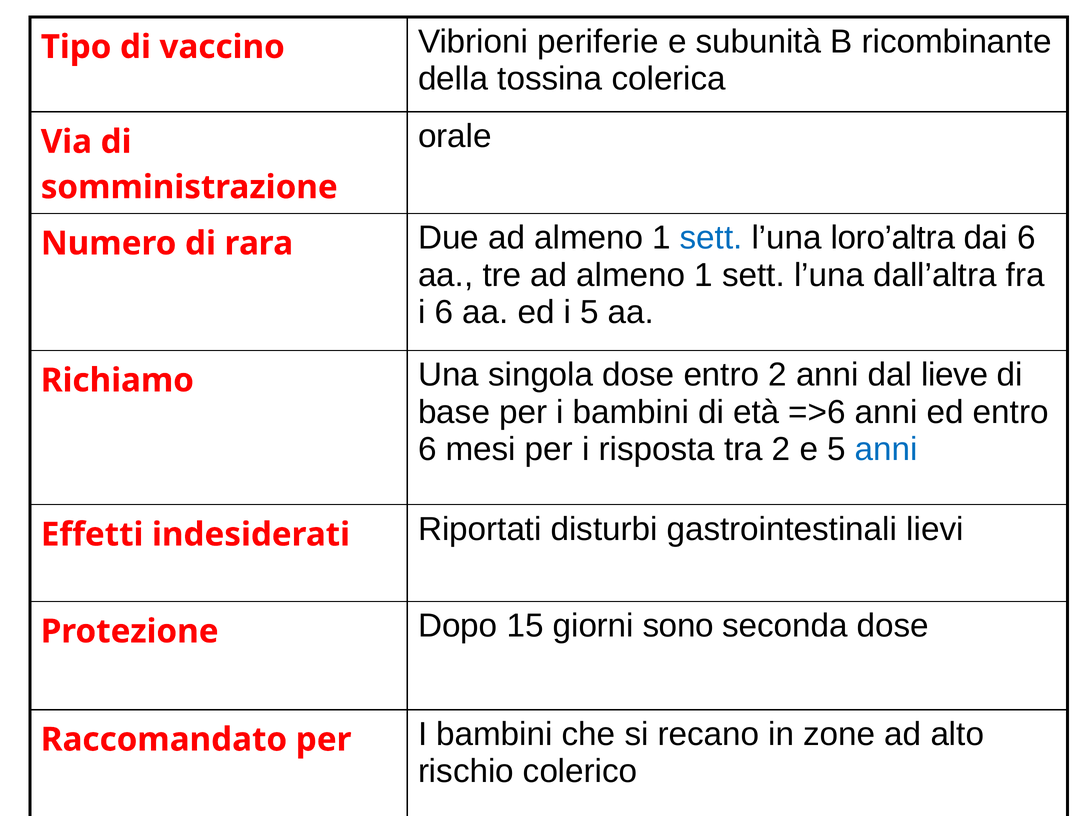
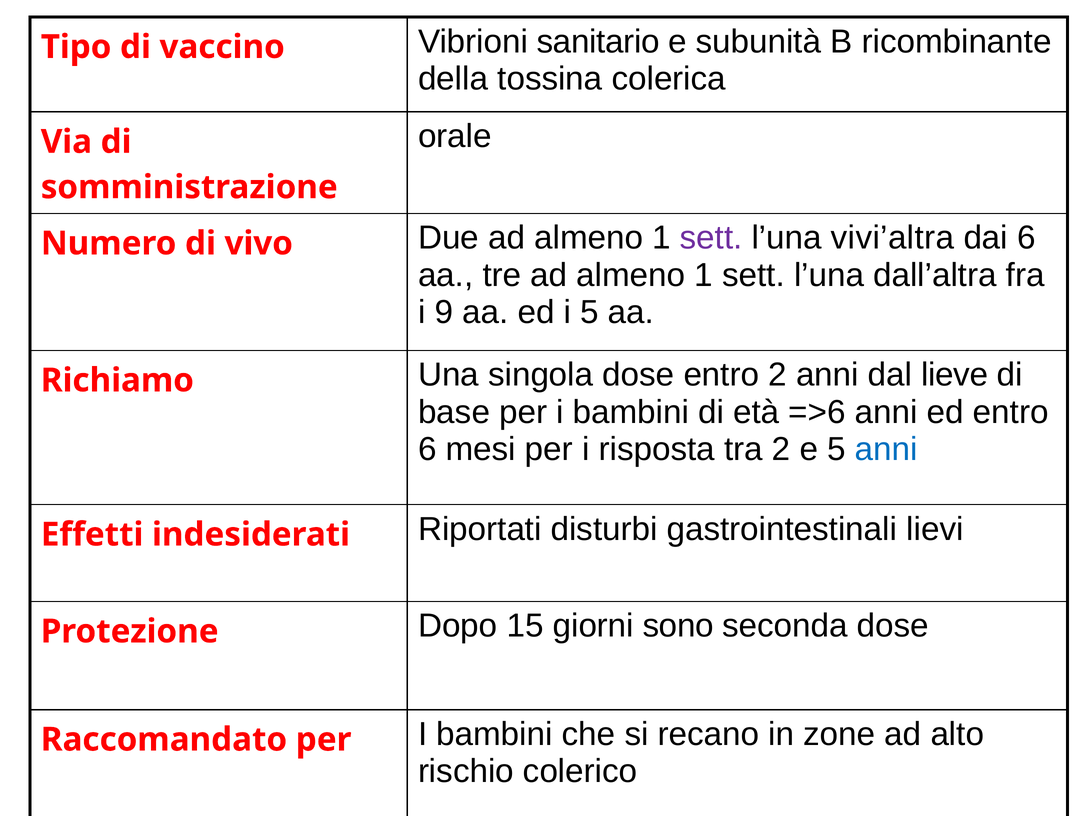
periferie: periferie -> sanitario
rara: rara -> vivo
sett at (711, 238) colour: blue -> purple
loro’altra: loro’altra -> vivi’altra
i 6: 6 -> 9
